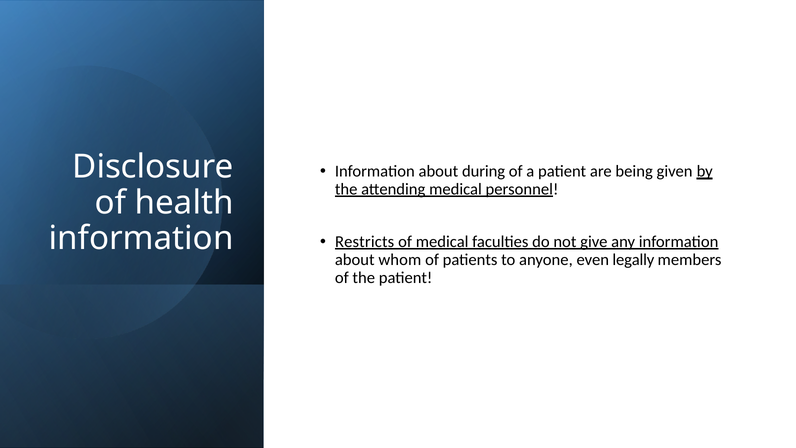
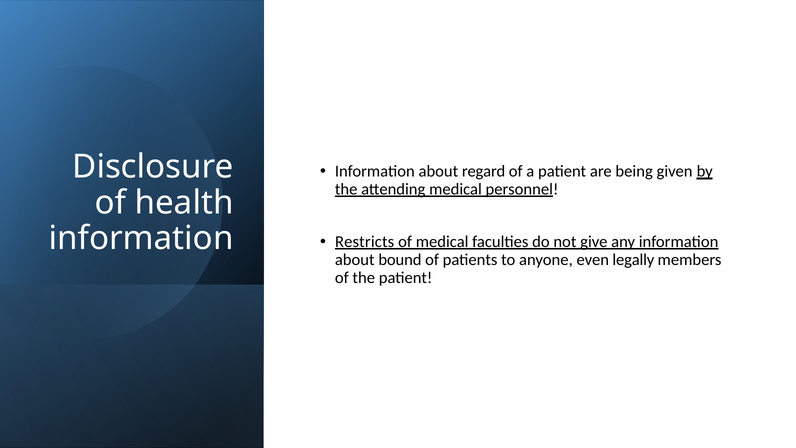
during: during -> regard
whom: whom -> bound
